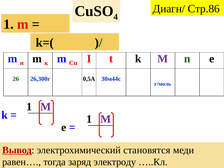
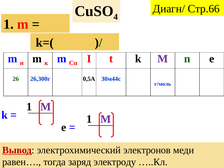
Стр.86: Стр.86 -> Стр.66
становятся: становятся -> электронов
